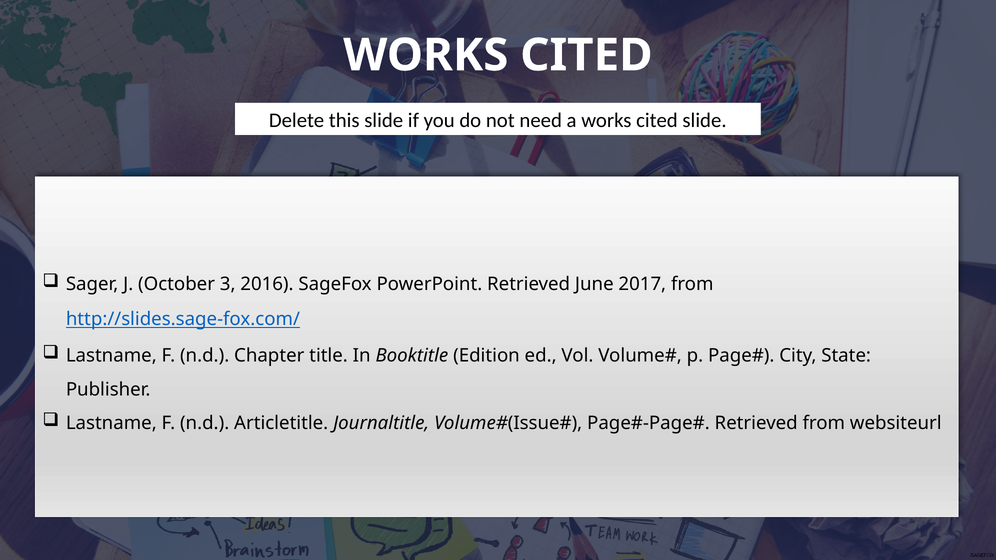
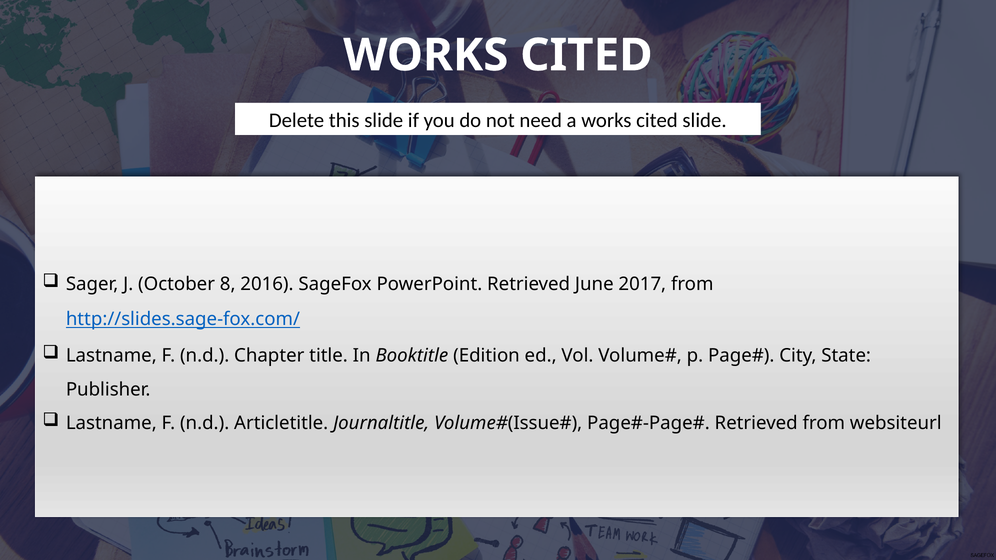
3: 3 -> 8
